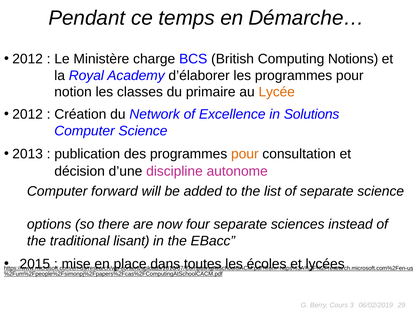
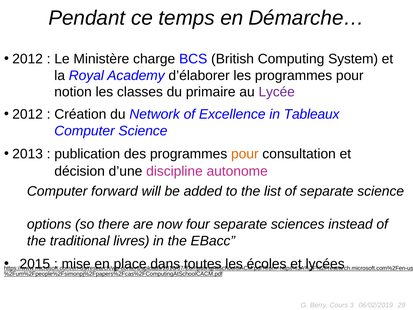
Notions: Notions -> System
Lycée colour: orange -> purple
Solutions: Solutions -> Tableaux
lisant: lisant -> livres
